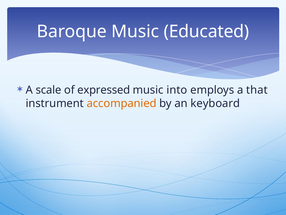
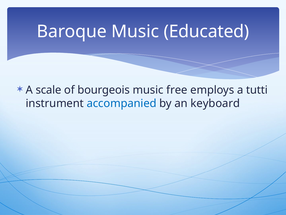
expressed: expressed -> bourgeois
into: into -> free
that: that -> tutti
accompanied colour: orange -> blue
